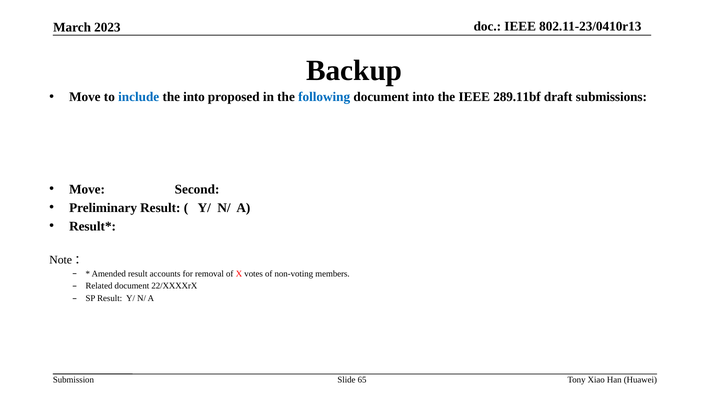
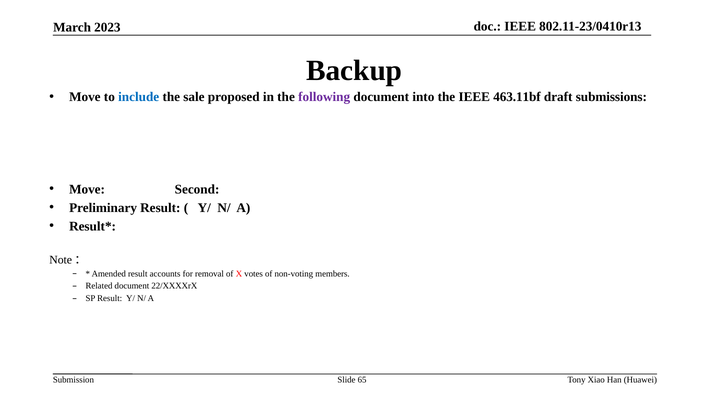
the into: into -> sale
following colour: blue -> purple
289.11bf: 289.11bf -> 463.11bf
